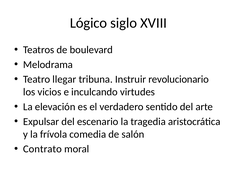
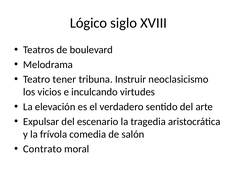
llegar: llegar -> tener
revolucionario: revolucionario -> neoclasicismo
